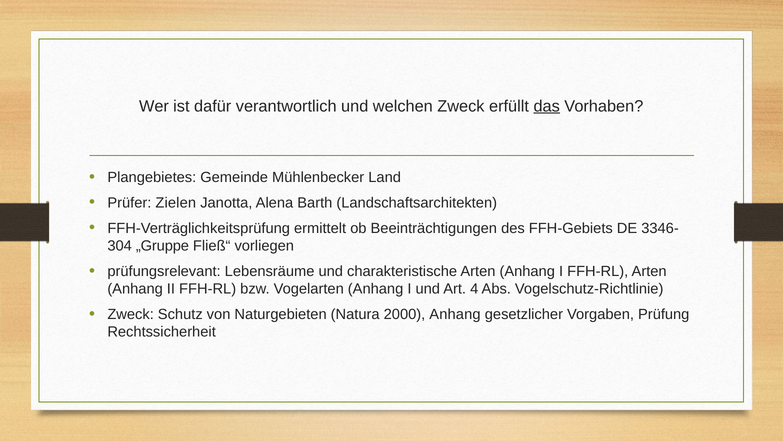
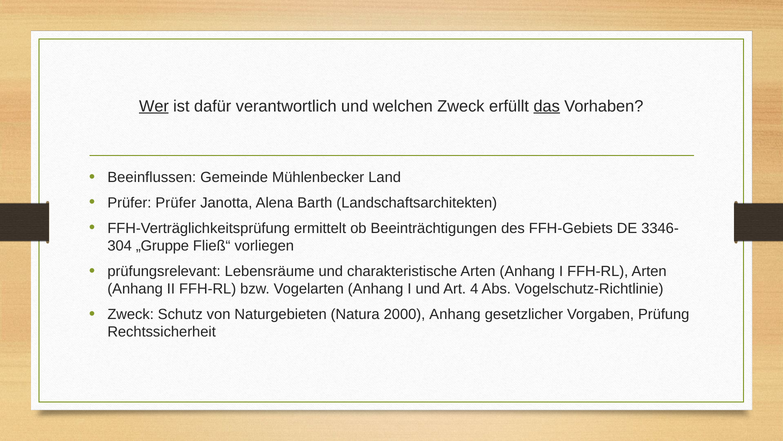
Wer underline: none -> present
Plangebietes: Plangebietes -> Beeinflussen
Prüfer Zielen: Zielen -> Prüfer
